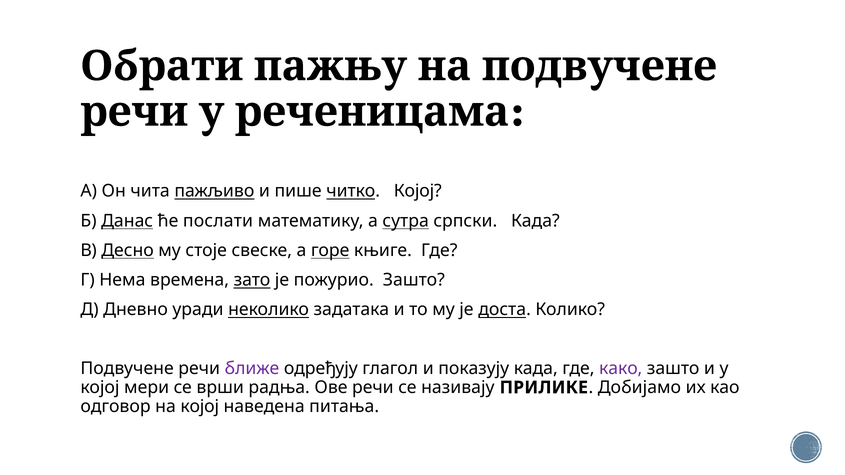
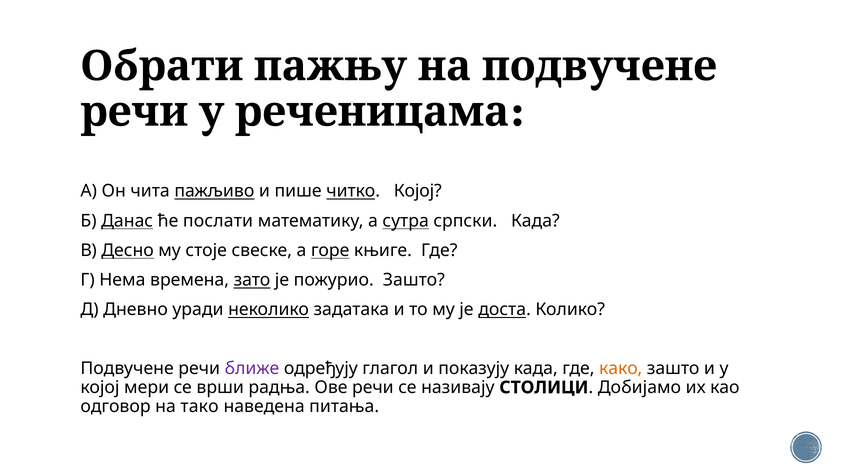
како colour: purple -> orange
ПРИЛИКЕ: ПРИЛИКЕ -> СТОЛИЦИ
на којој: којој -> тако
